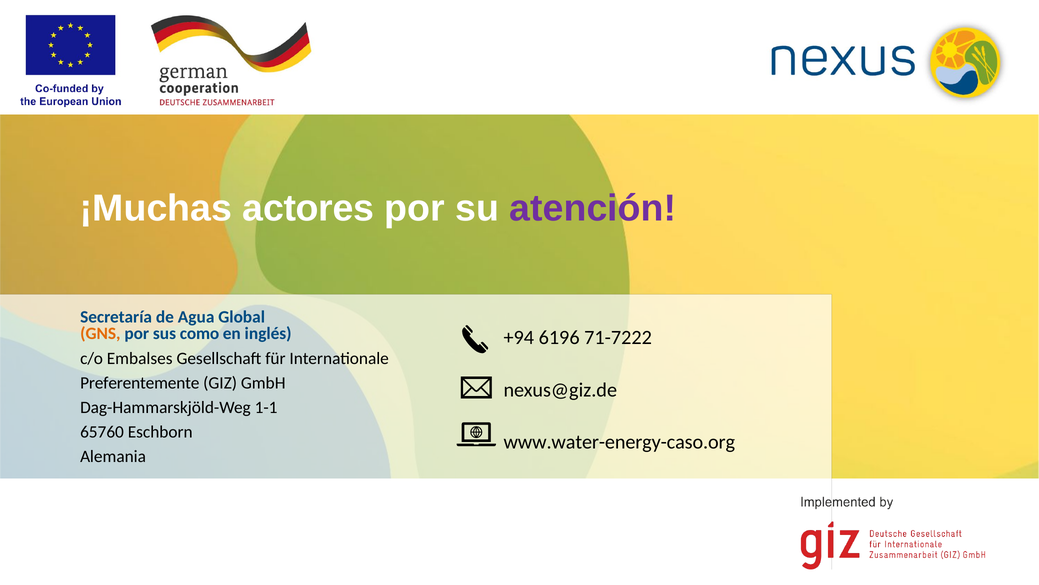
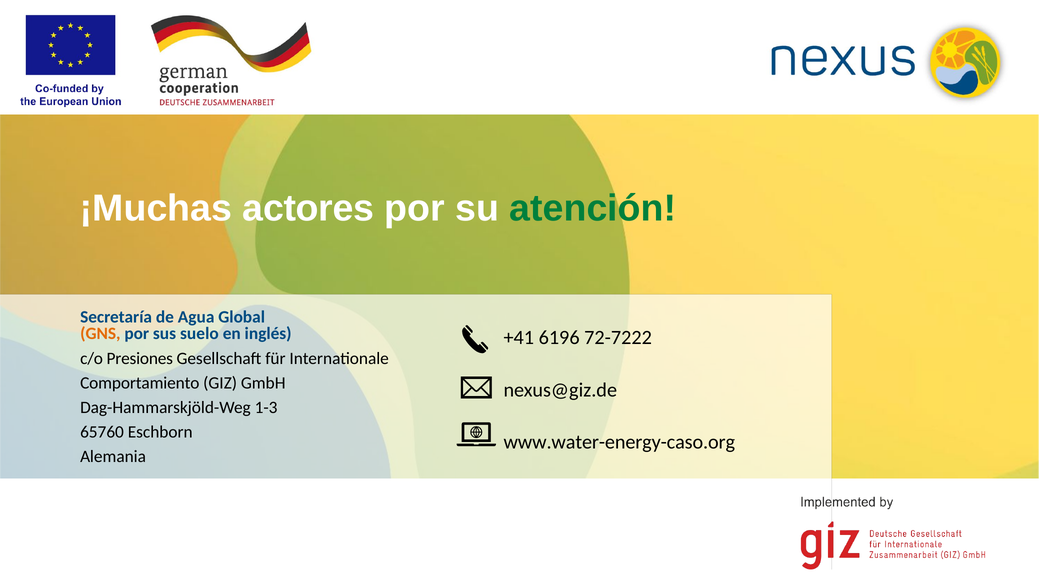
atención colour: purple -> green
como: como -> suelo
+94: +94 -> +41
71-7222: 71-7222 -> 72-7222
Embalses: Embalses -> Presiones
Preferentemente: Preferentemente -> Comportamiento
1-1: 1-1 -> 1-3
